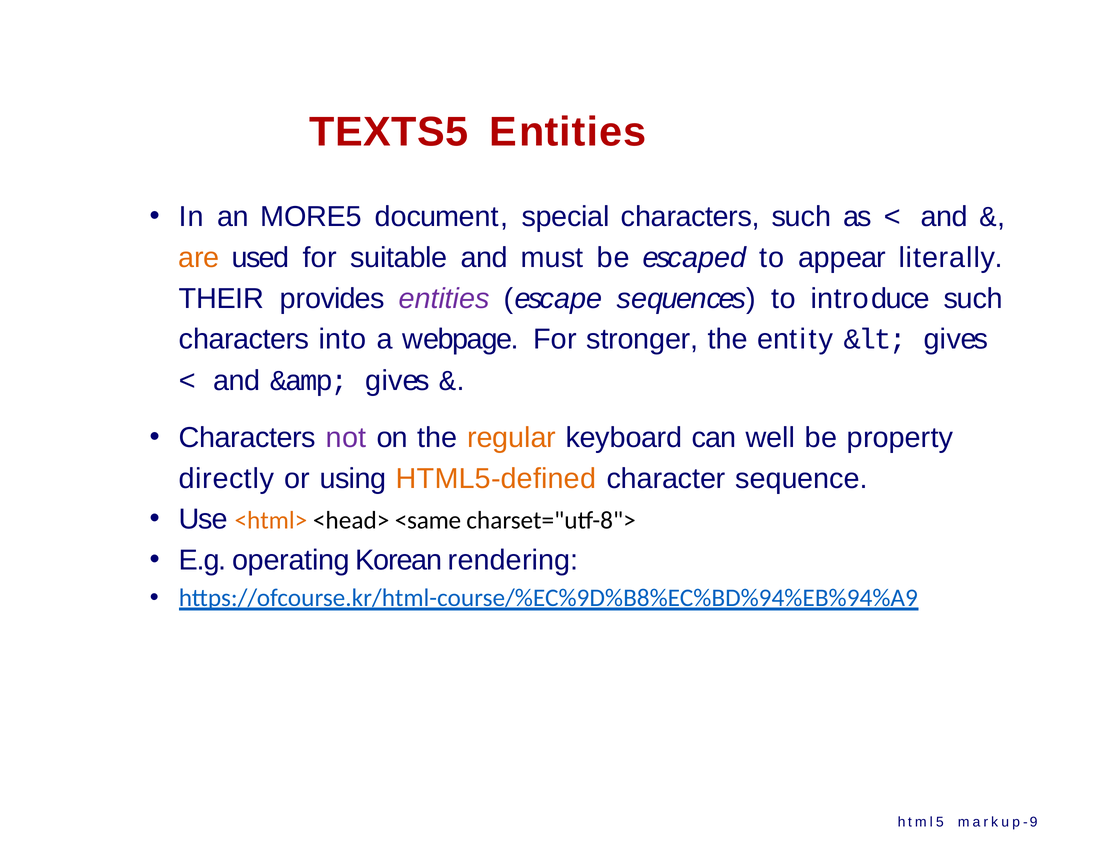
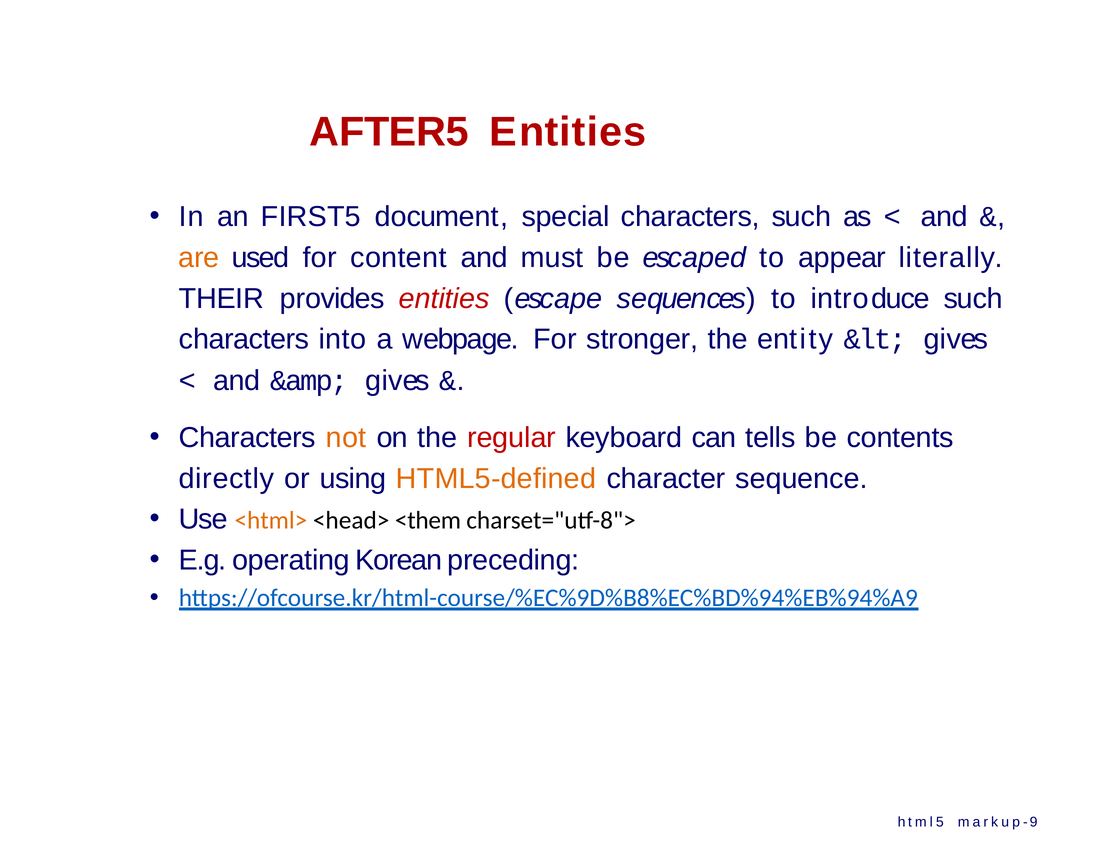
TEXTS5: TEXTS5 -> AFTER5
MORE5: MORE5 -> FIRST5
suitable: suitable -> content
entities at (444, 298) colour: purple -> red
not colour: purple -> orange
regular colour: orange -> red
well: well -> tells
property: property -> contents
<same: <same -> <them
rendering: rendering -> preceding
